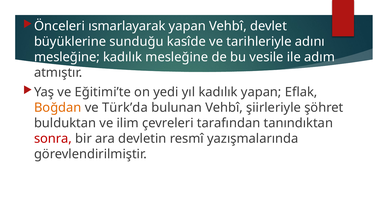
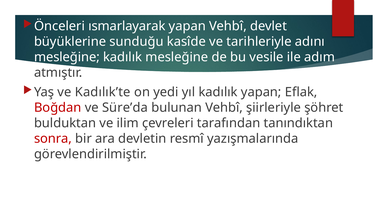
Eğitimi’te: Eğitimi’te -> Kadılık’te
Boğdan colour: orange -> red
Türk’da: Türk’da -> Süre’da
